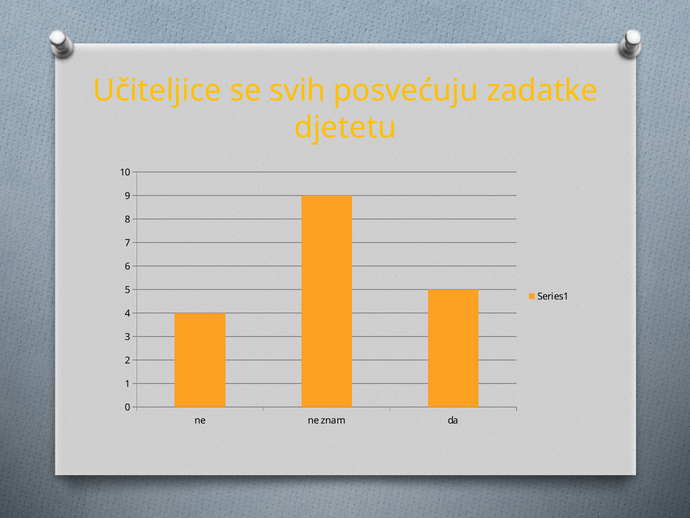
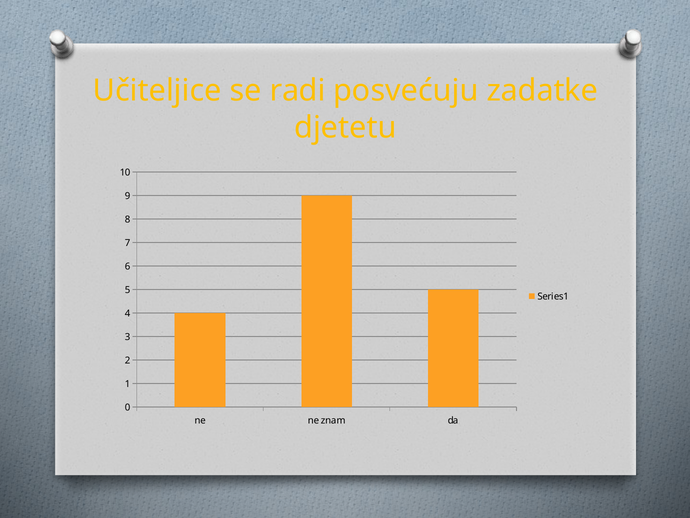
svih: svih -> radi
